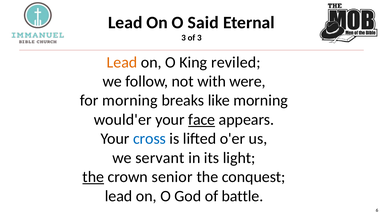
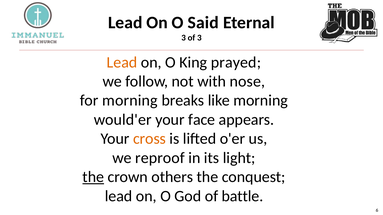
reviled: reviled -> prayed
were: were -> nose
face underline: present -> none
cross colour: blue -> orange
servant: servant -> reproof
senior: senior -> others
